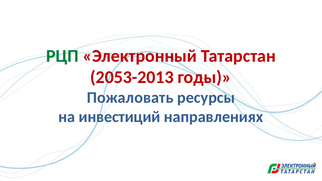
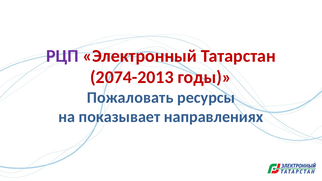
РЦП colour: green -> purple
2053-2013: 2053-2013 -> 2074-2013
инвестиций: инвестиций -> показывает
